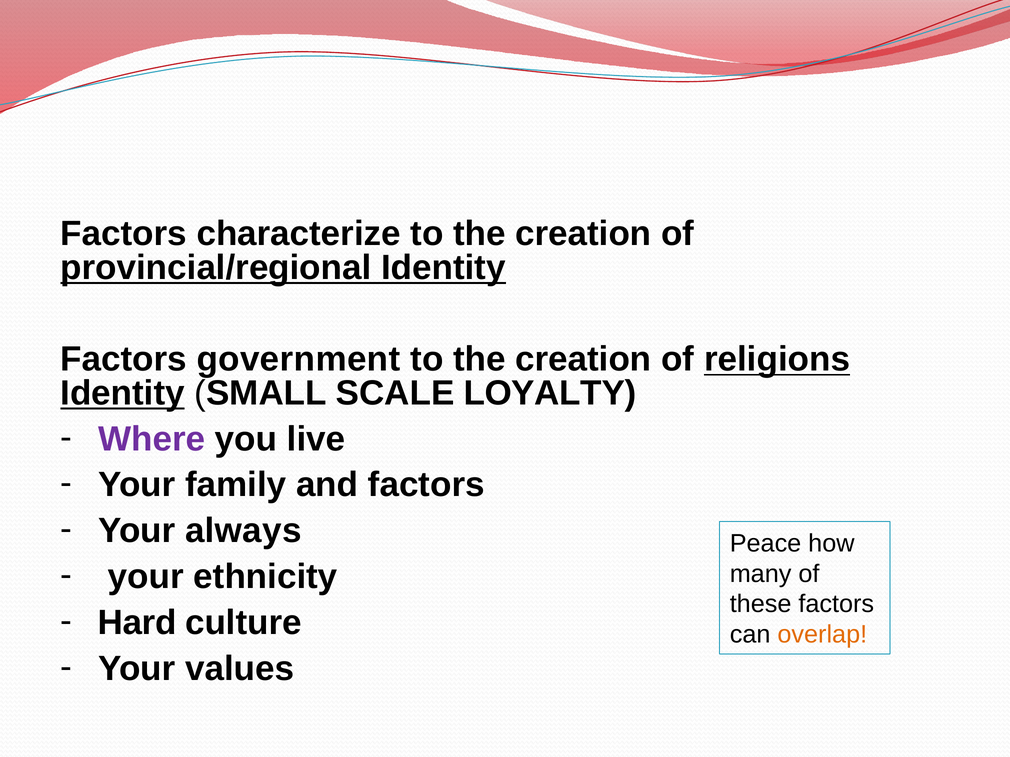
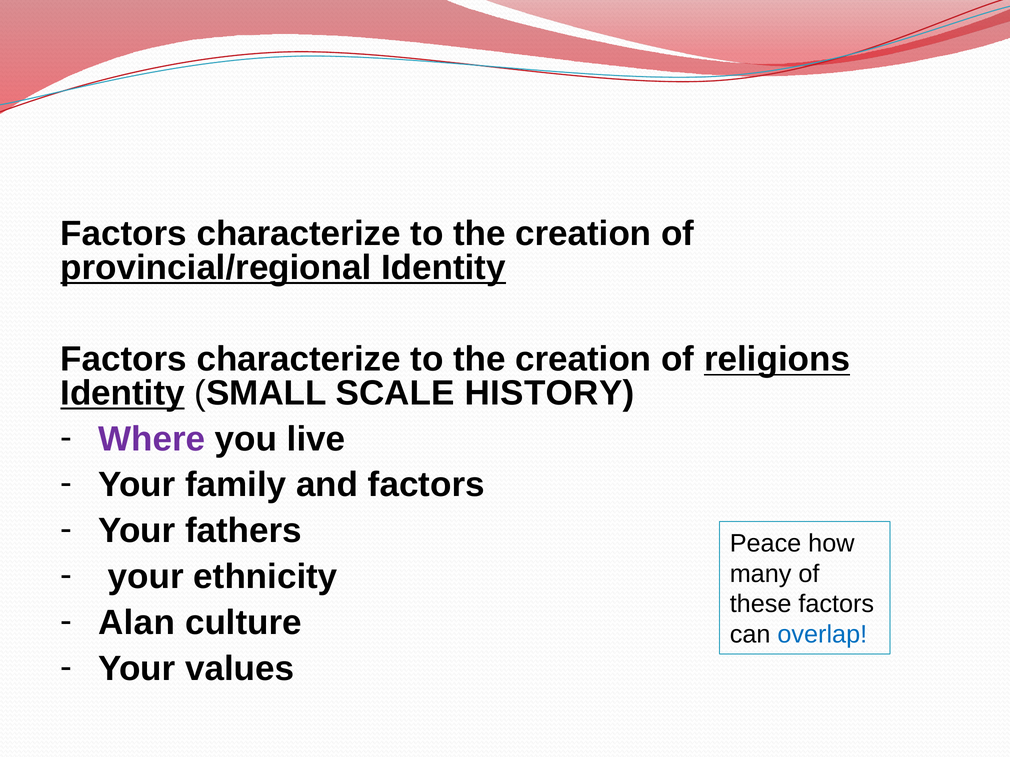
government at (298, 360): government -> characterize
LOYALTY: LOYALTY -> HISTORY
always: always -> fathers
Hard: Hard -> Alan
overlap colour: orange -> blue
